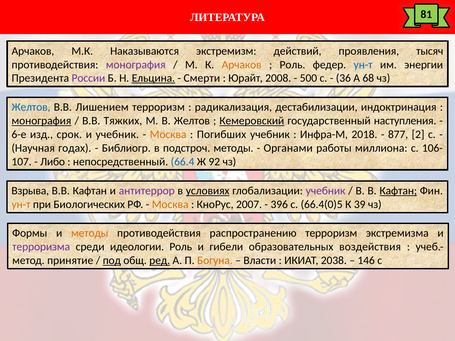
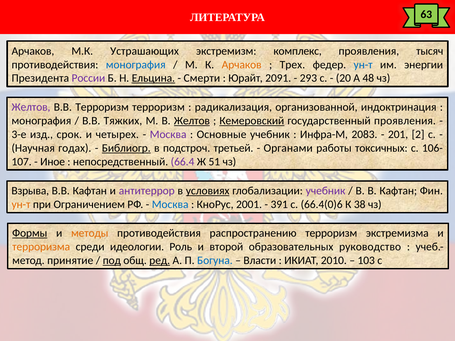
81: 81 -> 63
Наказываются: Наказываются -> Устрашающих
действий: действий -> комплекс
монография at (136, 65) colour: purple -> blue
Роль at (292, 65): Роль -> Трех
2008: 2008 -> 2091
500: 500 -> 293
36: 36 -> 20
68: 68 -> 48
Желтов at (31, 107) colour: blue -> purple
В.В Лишением: Лишением -> Терроризм
дестабилизации: дестабилизации -> организованной
монография at (41, 121) underline: present -> none
Желтов at (192, 121) underline: none -> present
государственный наступления: наступления -> проявления
6-е: 6-е -> 3-е
и учебник: учебник -> четырех
Москва at (168, 134) colour: orange -> purple
Погибших: Погибших -> Основные
2018: 2018 -> 2083
877: 877 -> 201
Библиогр underline: none -> present
подстроч методы: методы -> третьей
миллиона: миллиона -> токсичных
Либо: Либо -> Иное
66.4 colour: blue -> purple
92: 92 -> 51
Кафтан at (398, 191) underline: present -> none
Биологических: Биологических -> Ограничением
Москва at (170, 205) colour: orange -> blue
2007: 2007 -> 2001
396: 396 -> 391
66.4(0)5: 66.4(0)5 -> 66.4(0)6
39: 39 -> 38
Формы underline: none -> present
терроризма colour: purple -> orange
гибели: гибели -> второй
воздействия: воздействия -> руководство
Богуна colour: orange -> blue
2038: 2038 -> 2010
146: 146 -> 103
